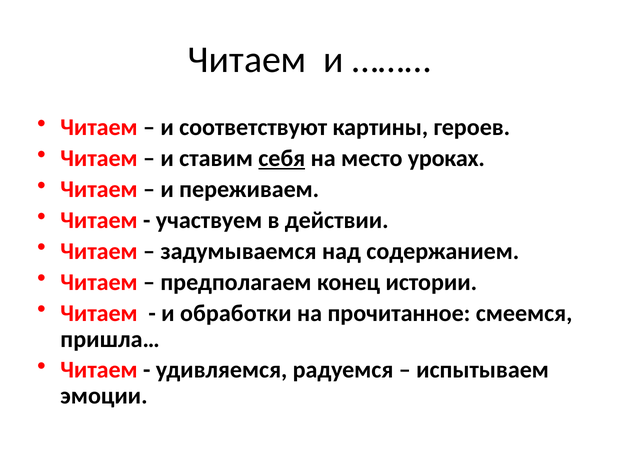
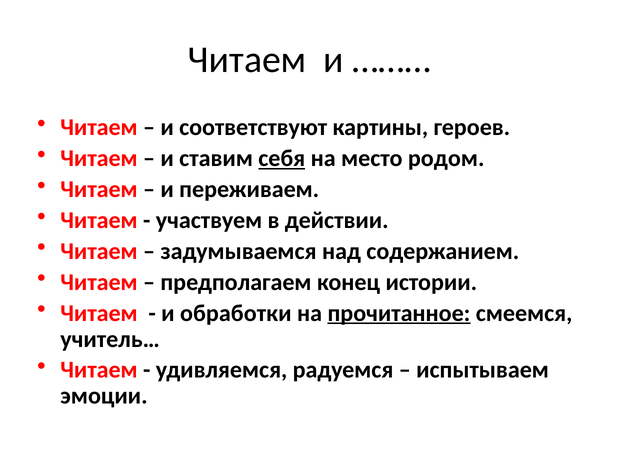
уроках: уроках -> родом
прочитанное underline: none -> present
пришла…: пришла… -> учитель…
